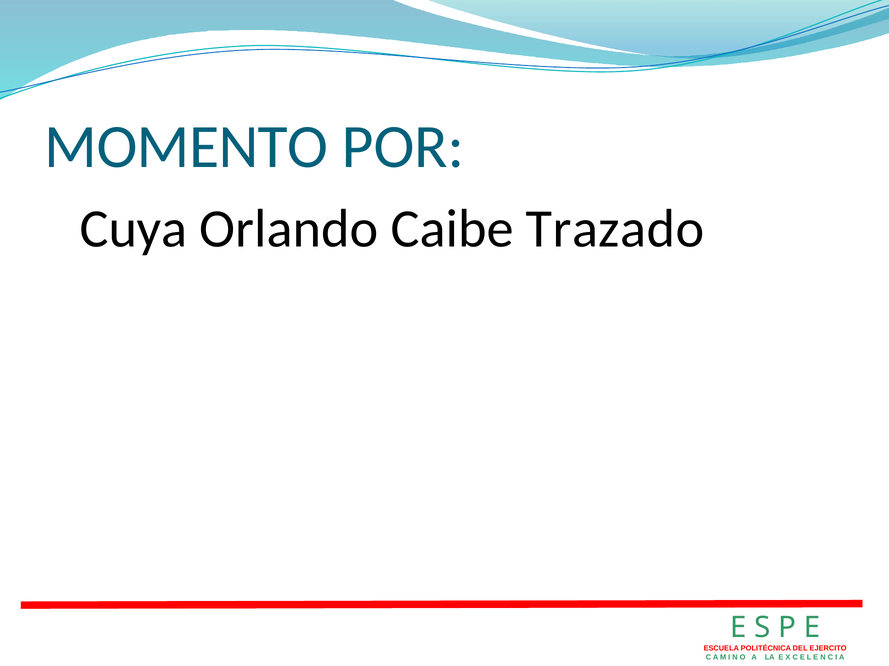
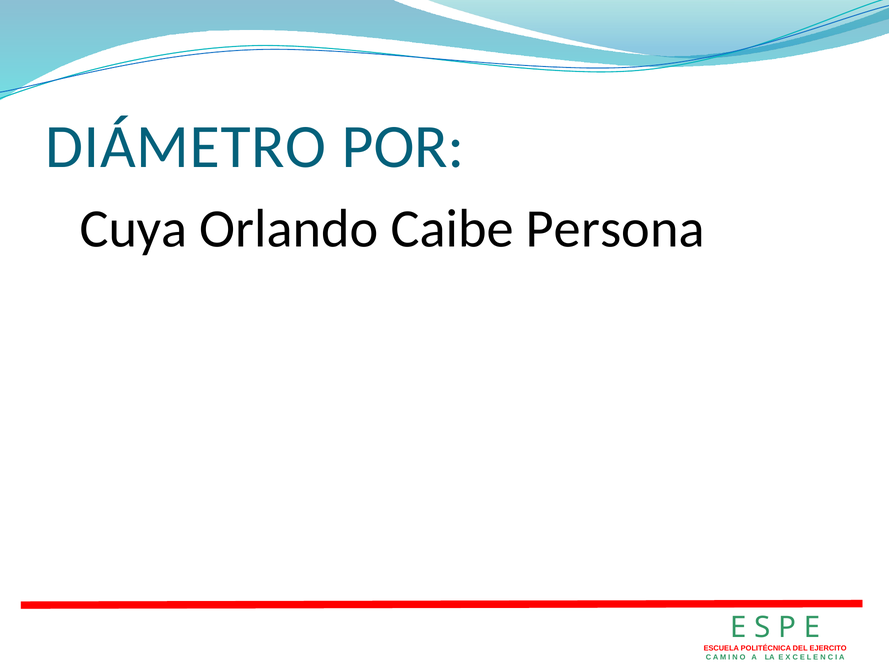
MOMENTO: MOMENTO -> DIÁMETRO
Trazado: Trazado -> Persona
